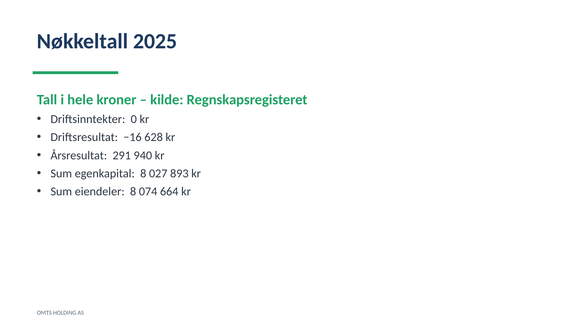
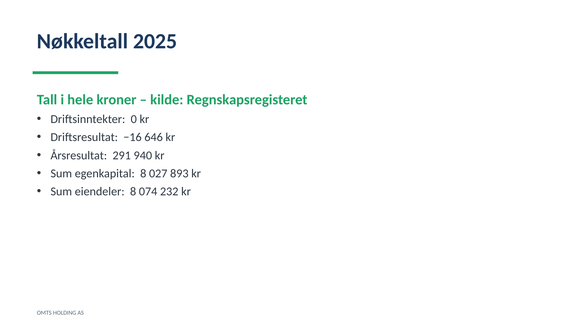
628: 628 -> 646
664: 664 -> 232
